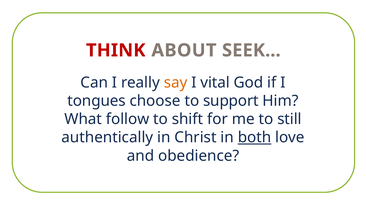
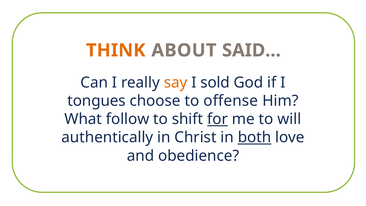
THINK colour: red -> orange
SEEK…: SEEK… -> SAID…
vital: vital -> sold
support: support -> offense
for underline: none -> present
still: still -> will
